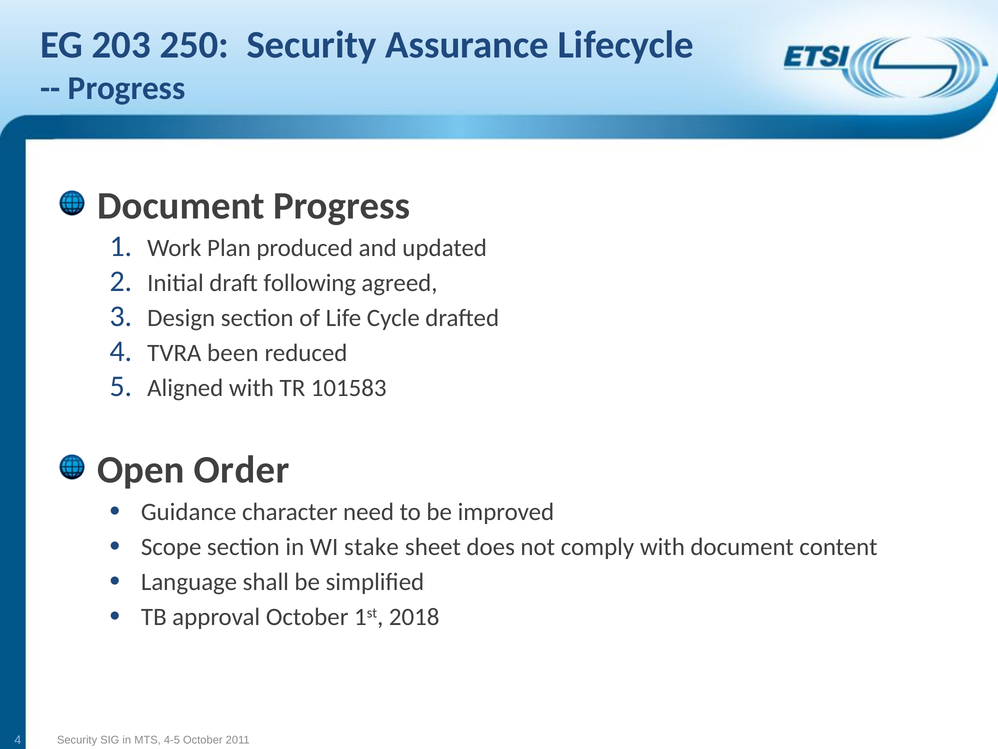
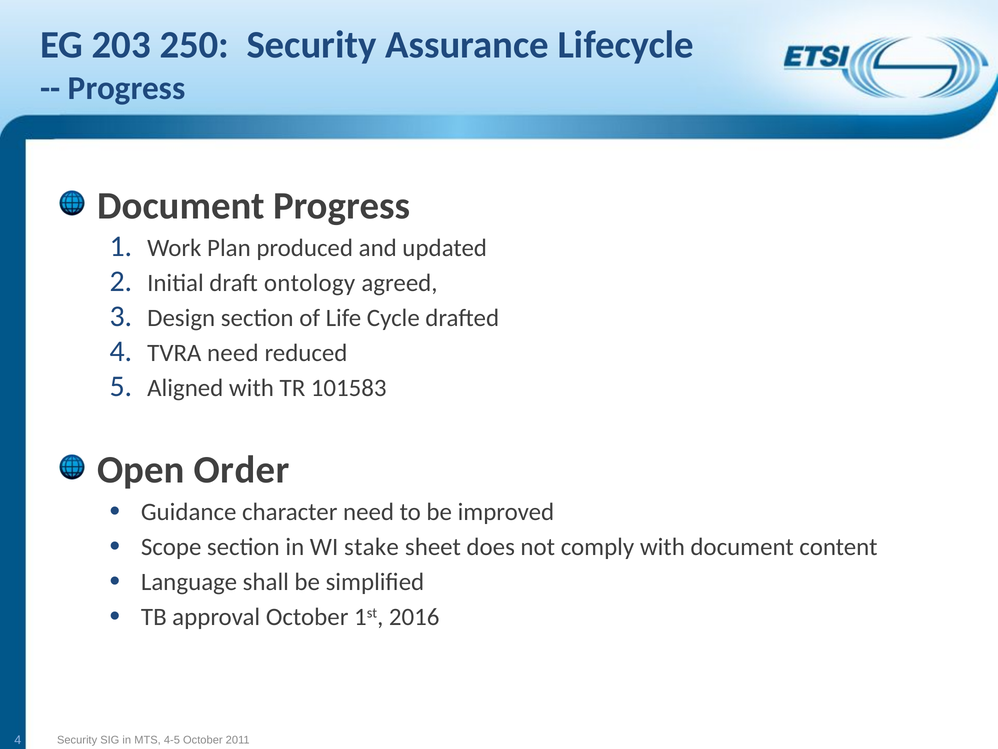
following: following -> ontology
TVRA been: been -> need
2018: 2018 -> 2016
